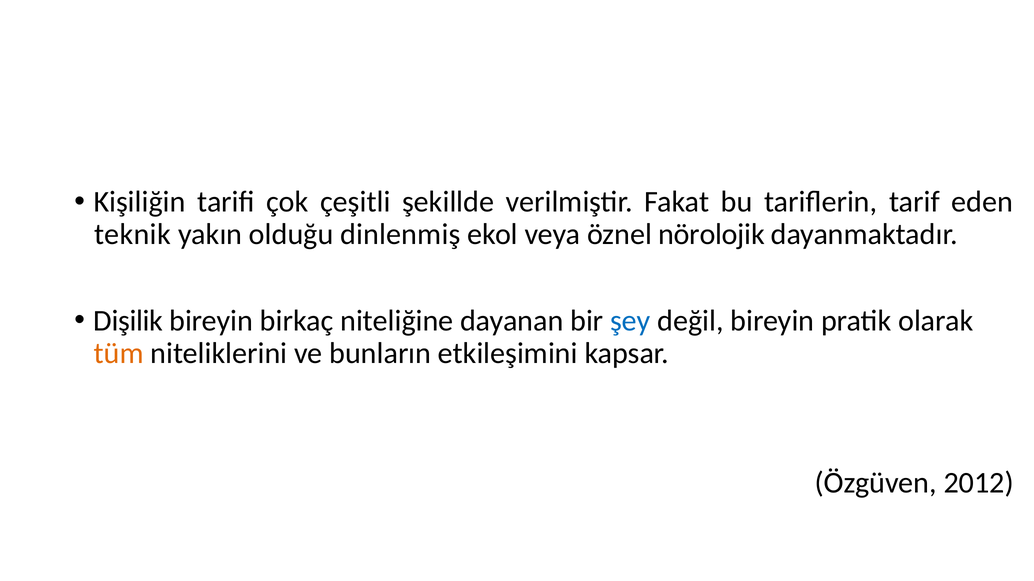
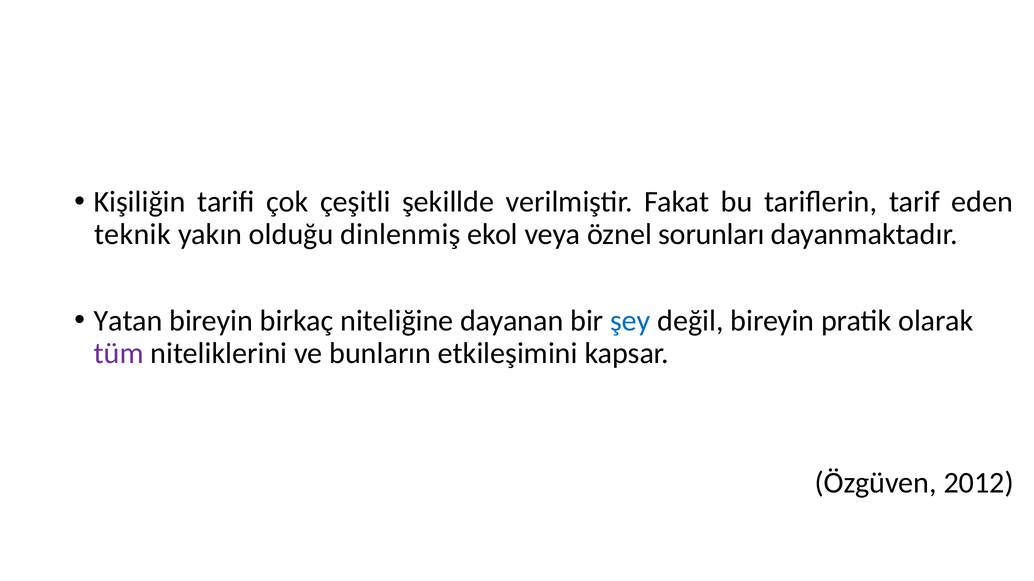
nörolojik: nörolojik -> sorunları
Dişilik: Dişilik -> Yatan
tüm colour: orange -> purple
